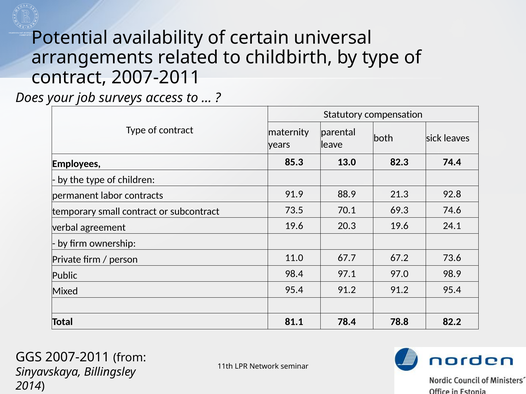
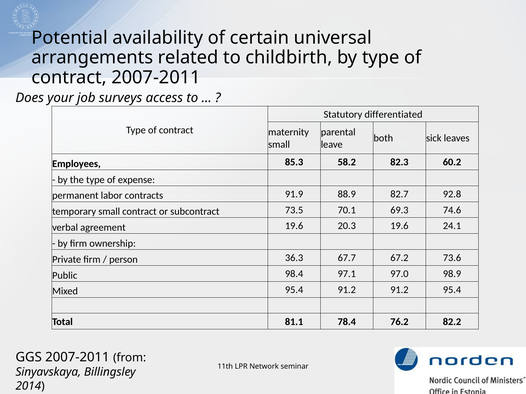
compensation: compensation -> differentiated
years at (279, 145): years -> small
13.0: 13.0 -> 58.2
74.4: 74.4 -> 60.2
children: children -> expense
21.3: 21.3 -> 82.7
11.0: 11.0 -> 36.3
78.8: 78.8 -> 76.2
